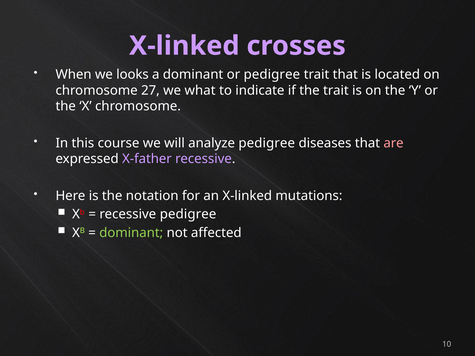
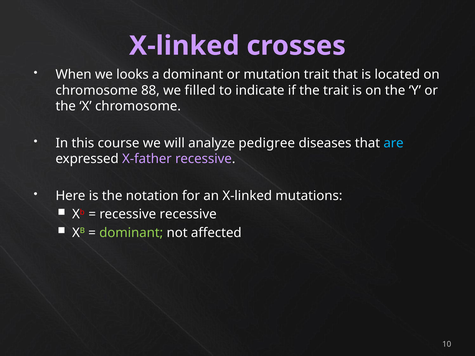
or pedigree: pedigree -> mutation
27: 27 -> 88
what: what -> filled
are colour: pink -> light blue
recessive pedigree: pedigree -> recessive
